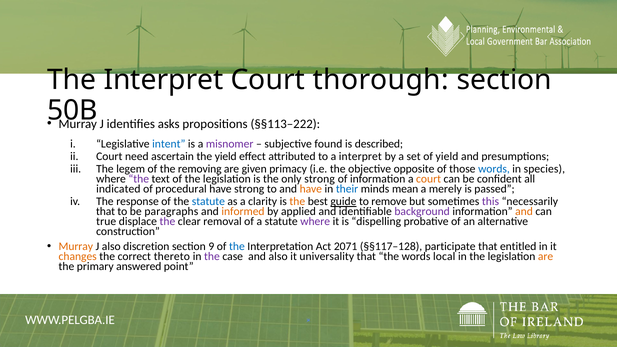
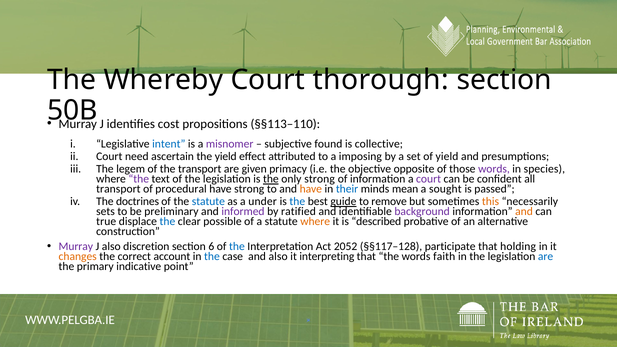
The Interpret: Interpret -> Whereby
asks: asks -> cost
§§113–222: §§113–222 -> §§113–110
described: described -> collective
a interpret: interpret -> imposing
the removing: removing -> transport
words at (494, 169) colour: blue -> purple
the at (271, 179) underline: none -> present
court at (429, 179) colour: orange -> purple
indicated at (118, 189): indicated -> transport
merely: merely -> sought
response: response -> doctrines
clarity: clarity -> under
the at (297, 202) colour: orange -> blue
this colour: purple -> orange
that at (106, 212): that -> sets
paragraphs: paragraphs -> preliminary
informed colour: orange -> purple
applied: applied -> ratified
the at (167, 222) colour: purple -> blue
removal: removal -> possible
where at (315, 222) colour: purple -> orange
dispelling: dispelling -> described
Murray at (76, 247) colour: orange -> purple
9: 9 -> 6
2071: 2071 -> 2052
entitled: entitled -> holding
thereto: thereto -> account
the at (212, 257) colour: purple -> blue
universality: universality -> interpreting
local: local -> faith
are at (546, 257) colour: orange -> blue
answered: answered -> indicative
